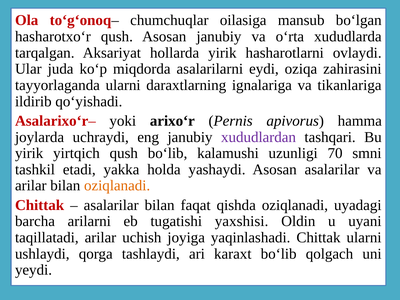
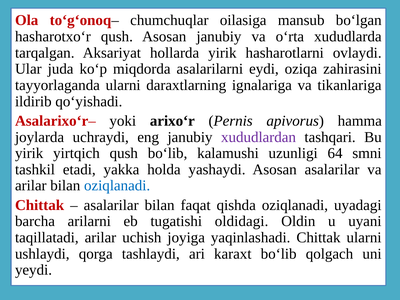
70: 70 -> 64
oziqlanadi at (117, 186) colour: orange -> blue
yaxshisi: yaxshisi -> oldidagi
